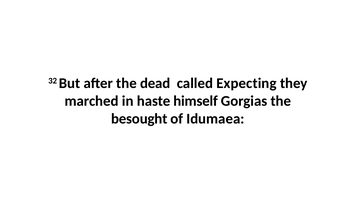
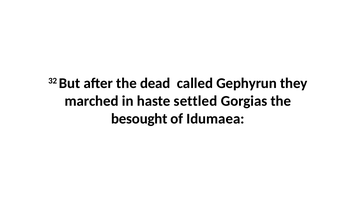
Expecting: Expecting -> Gephyrun
himself: himself -> settled
